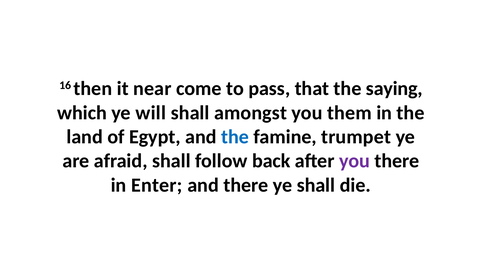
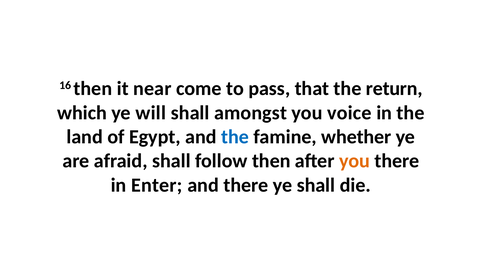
saying: saying -> return
them: them -> voice
trumpet: trumpet -> whether
follow back: back -> then
you at (355, 161) colour: purple -> orange
